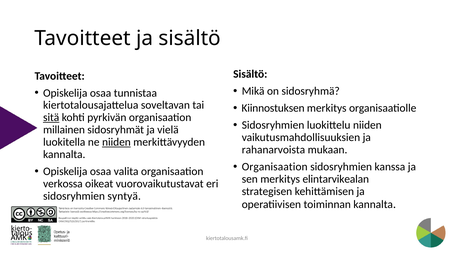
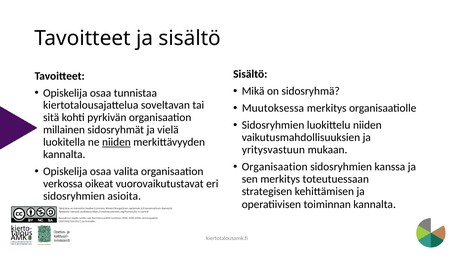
Kiinnostuksen: Kiinnostuksen -> Muutoksessa
sitä underline: present -> none
rahanarvoista: rahanarvoista -> yritysvastuun
elintarvikealan: elintarvikealan -> toteutuessaan
syntyä: syntyä -> asioita
